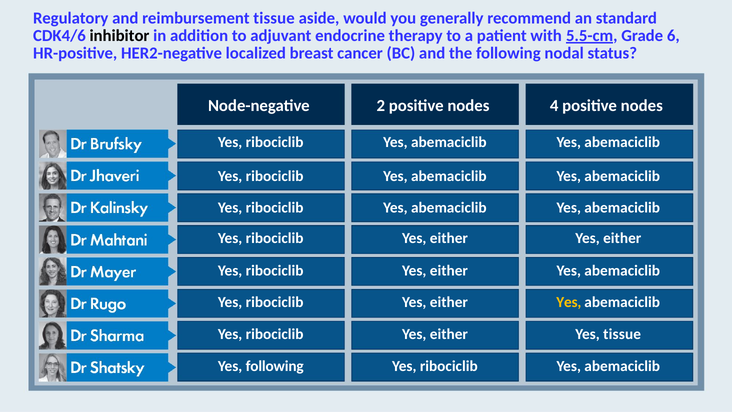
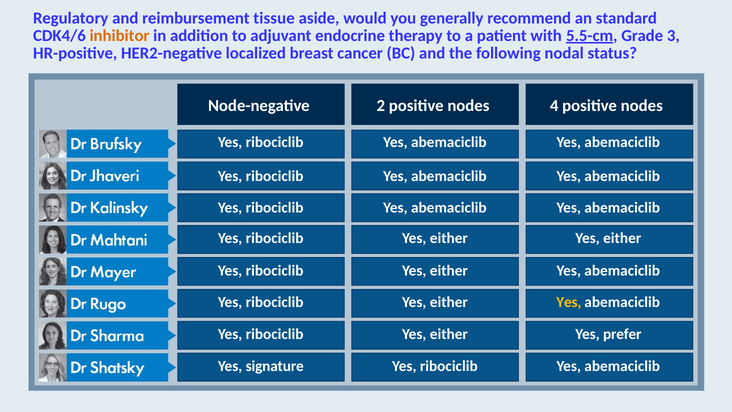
inhibitor colour: black -> orange
6: 6 -> 3
Yes tissue: tissue -> prefer
Yes following: following -> signature
